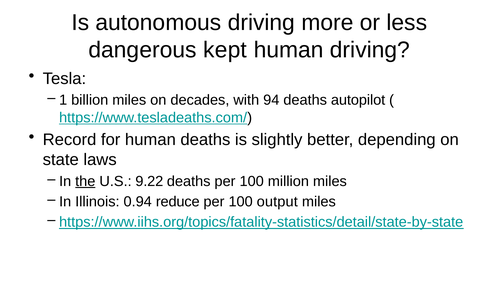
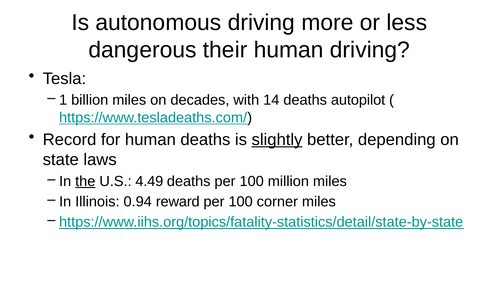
kept: kept -> their
94: 94 -> 14
slightly underline: none -> present
9.22: 9.22 -> 4.49
reduce: reduce -> reward
output: output -> corner
